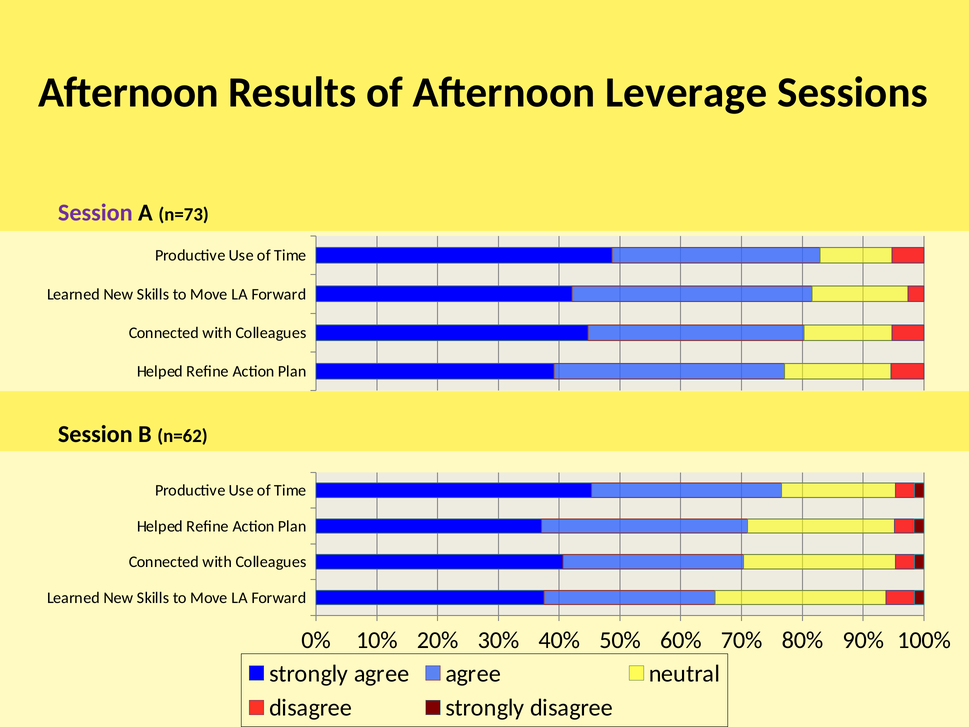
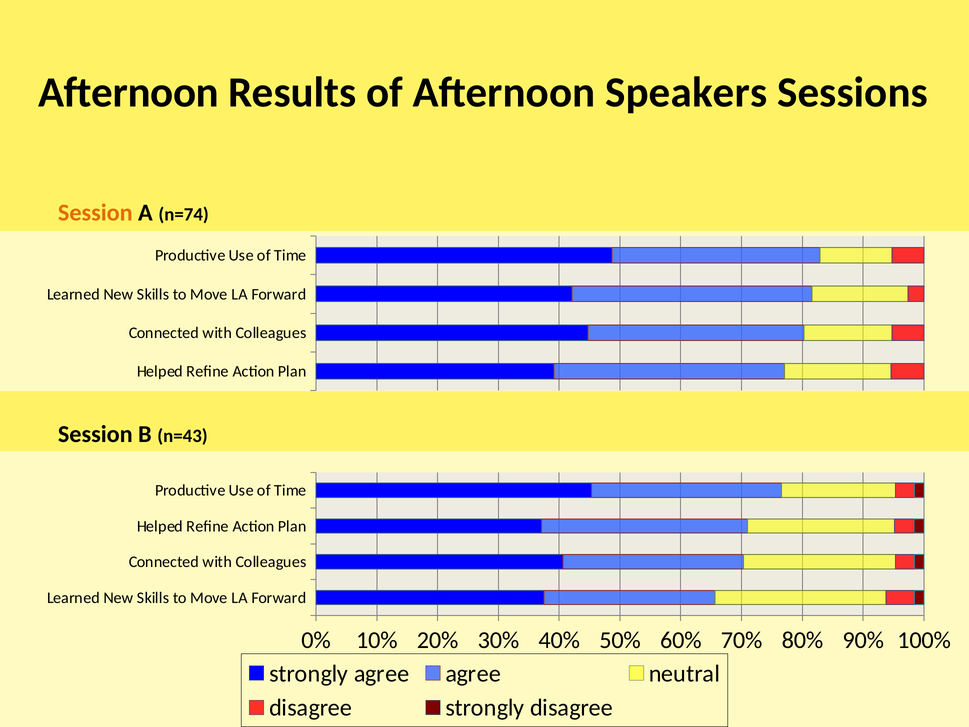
Leverage: Leverage -> Speakers
Session at (95, 213) colour: purple -> orange
n=73: n=73 -> n=74
n=62: n=62 -> n=43
